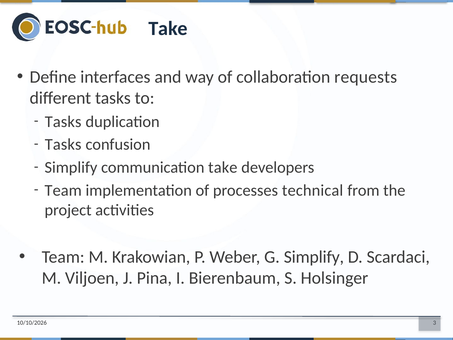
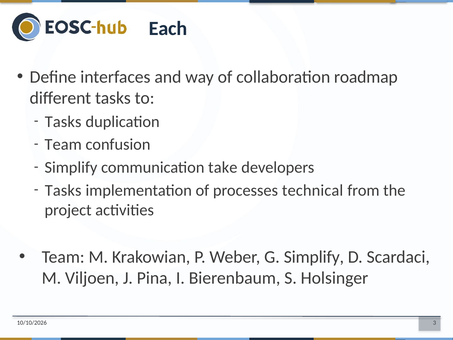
Take at (168, 29): Take -> Each
requests: requests -> roadmap
Tasks at (63, 144): Tasks -> Team
Team at (63, 190): Team -> Tasks
